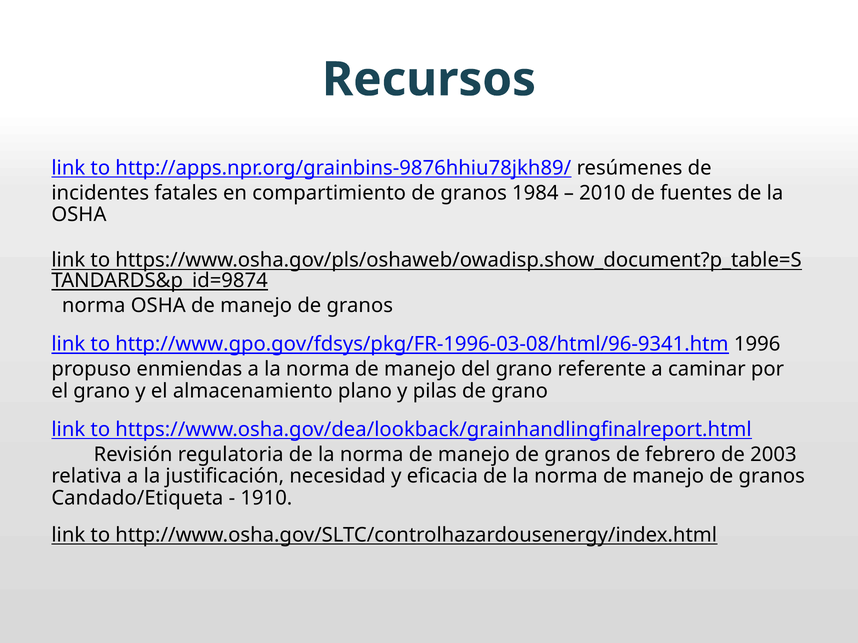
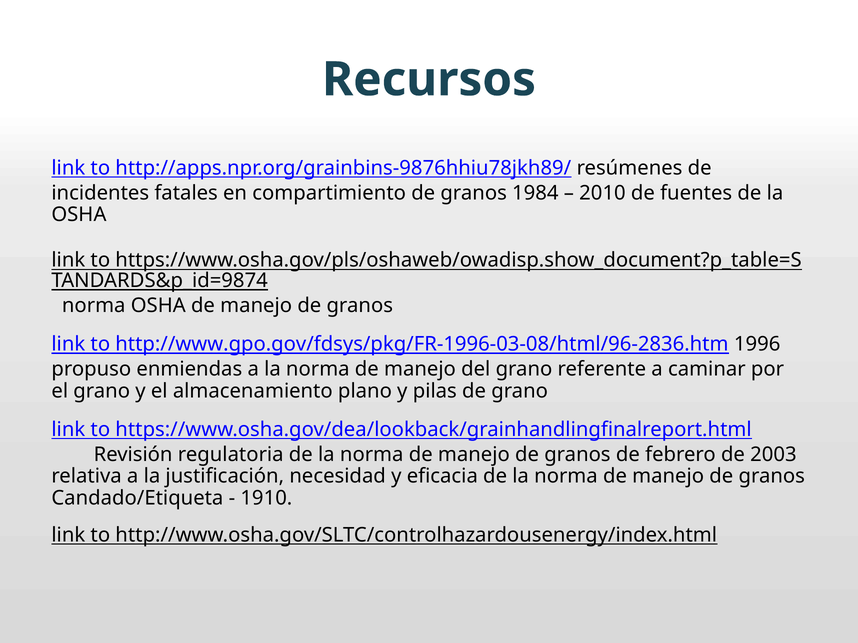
http://www.gpo.gov/fdsys/pkg/FR-1996-03-08/html/96-9341.htm: http://www.gpo.gov/fdsys/pkg/FR-1996-03-08/html/96-9341.htm -> http://www.gpo.gov/fdsys/pkg/FR-1996-03-08/html/96-2836.htm
